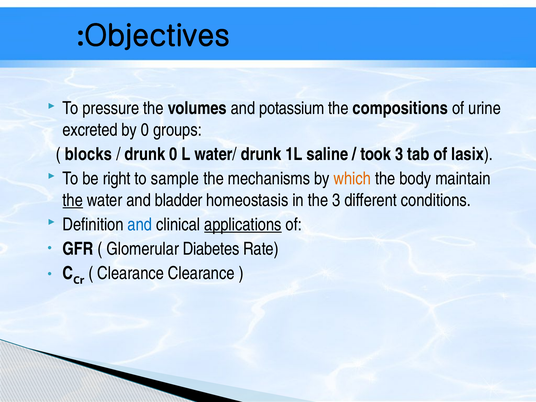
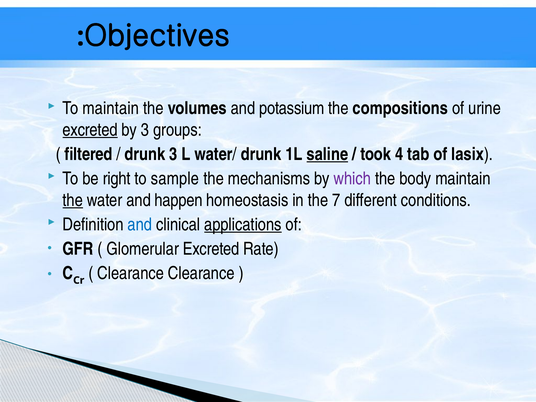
To pressure: pressure -> maintain
excreted at (90, 130) underline: none -> present
by 0: 0 -> 3
blocks: blocks -> filtered
drunk 0: 0 -> 3
saline underline: none -> present
took 3: 3 -> 4
which colour: orange -> purple
bladder: bladder -> happen
the 3: 3 -> 7
Glomerular Diabetes: Diabetes -> Excreted
